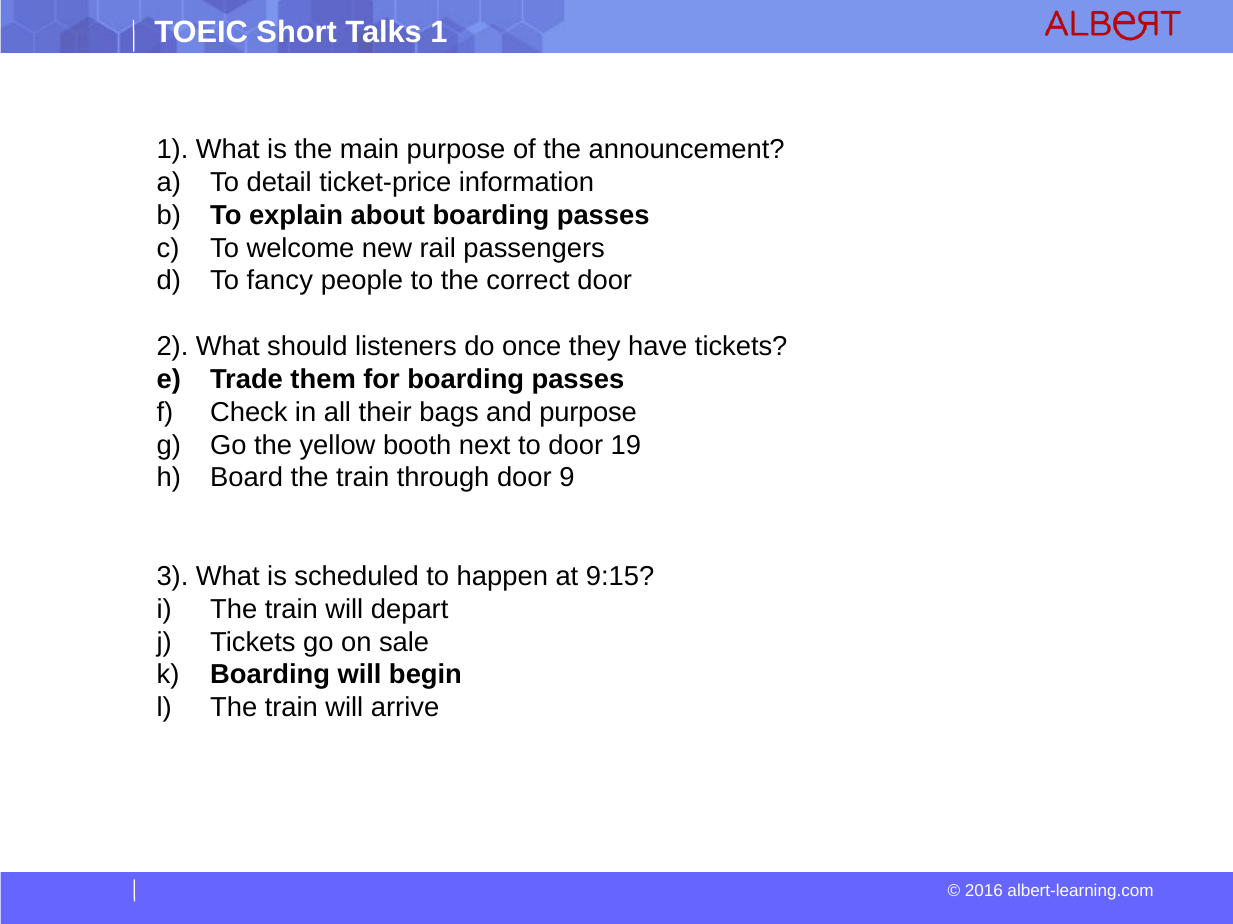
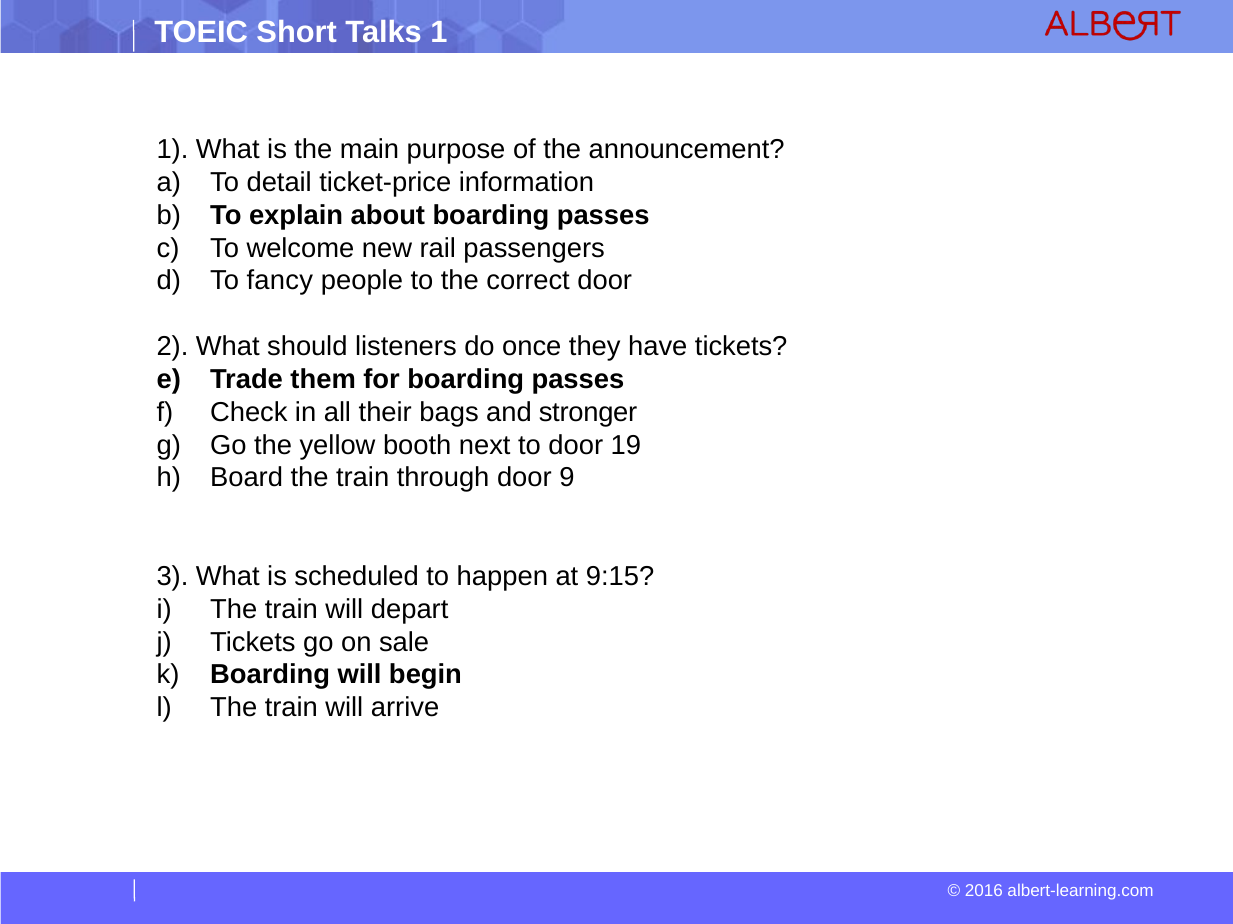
and purpose: purpose -> stronger
